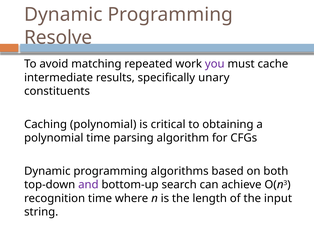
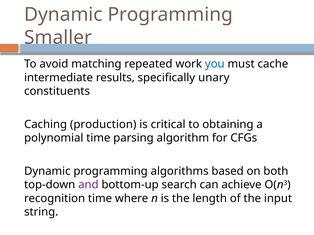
Resolve: Resolve -> Smaller
you colour: purple -> blue
Caching polynomial: polynomial -> production
